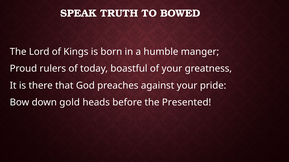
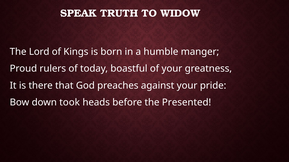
BOWED: BOWED -> WIDOW
gold: gold -> took
